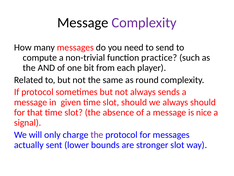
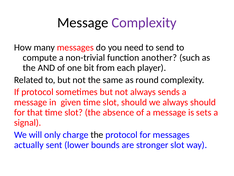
practice: practice -> another
nice: nice -> sets
the at (97, 134) colour: purple -> black
